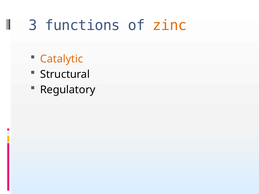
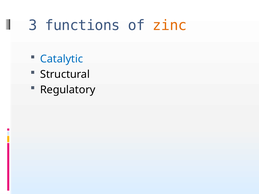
Catalytic colour: orange -> blue
